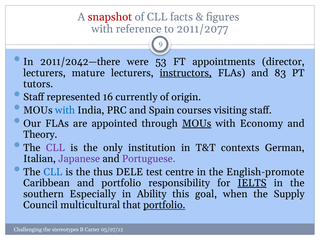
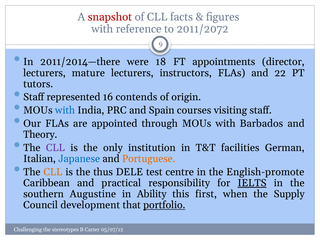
2011/2077: 2011/2077 -> 2011/2072
2011/2042—there: 2011/2042—there -> 2011/2014—there
53: 53 -> 18
instructors underline: present -> none
83: 83 -> 22
currently: currently -> contends
MOUs at (197, 124) underline: present -> none
Economy: Economy -> Barbados
contexts: contexts -> facilities
Japanese colour: purple -> blue
Portuguese colour: purple -> orange
CLL at (53, 172) colour: blue -> orange
and portfolio: portfolio -> practical
Especially: Especially -> Augustine
goal: goal -> first
multicultural: multicultural -> development
